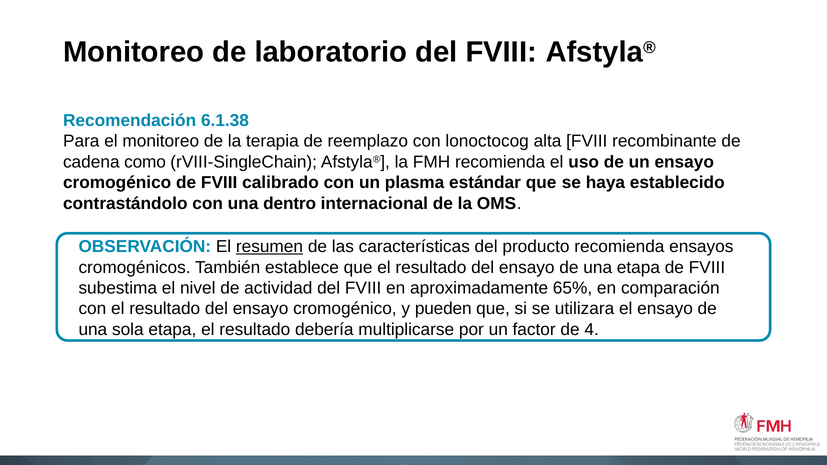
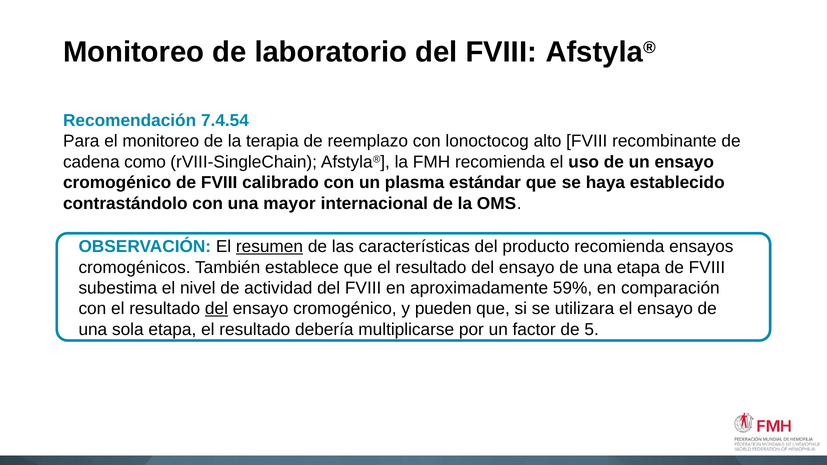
6.1.38: 6.1.38 -> 7.4.54
alta: alta -> alto
dentro: dentro -> mayor
65%: 65% -> 59%
del at (216, 309) underline: none -> present
4: 4 -> 5
